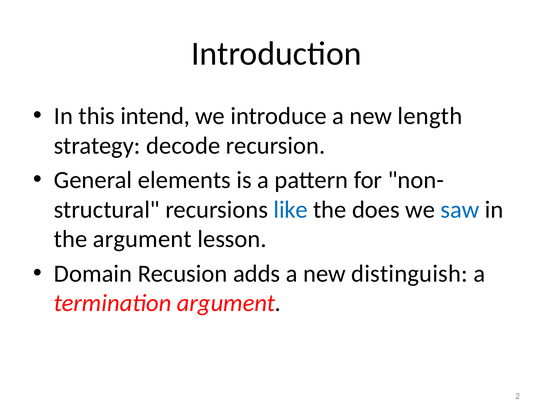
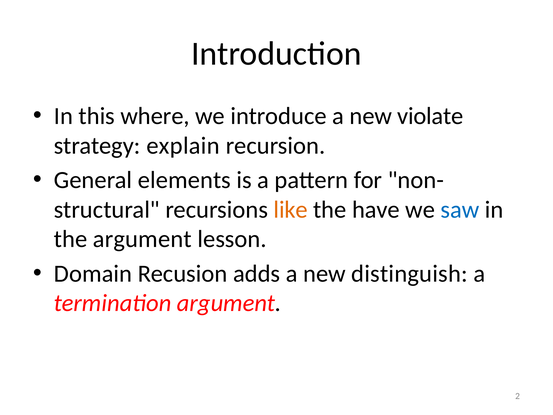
intend: intend -> where
length: length -> violate
decode: decode -> explain
like colour: blue -> orange
does: does -> have
